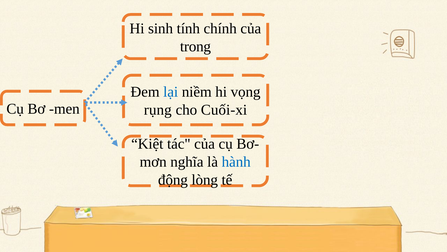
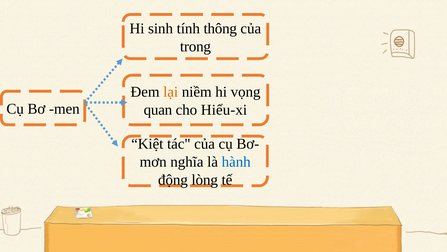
chính: chính -> thông
lại colour: blue -> orange
rụng: rụng -> quan
Cuối-xi: Cuối-xi -> Hiểu-xi
